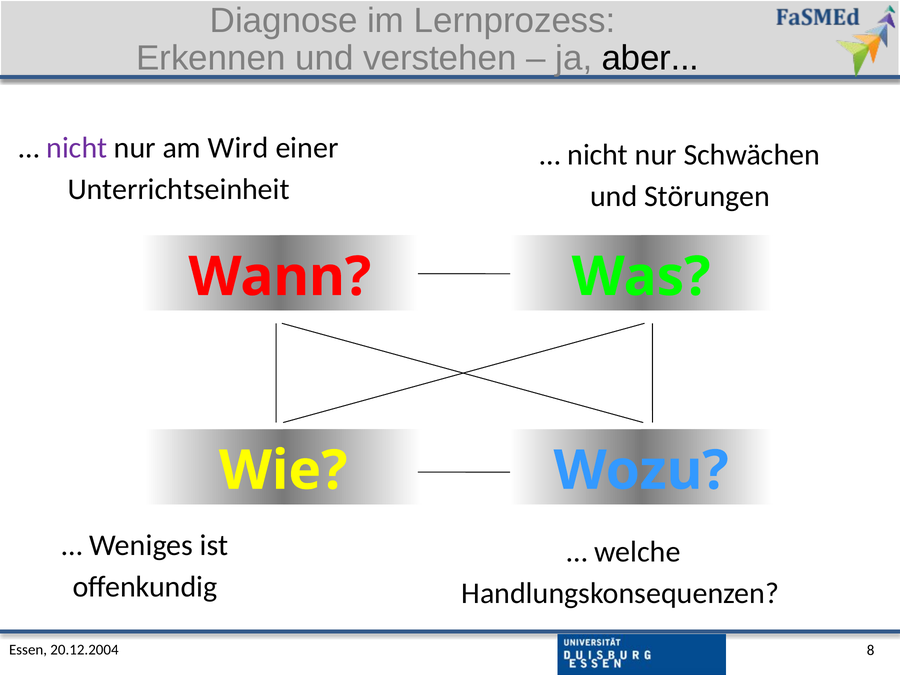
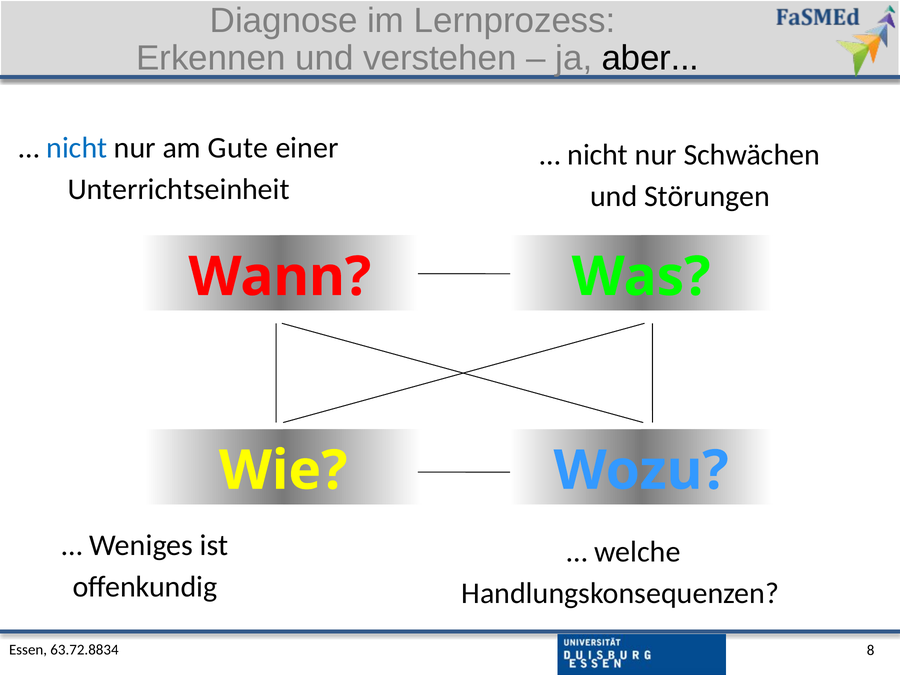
nicht at (77, 148) colour: purple -> blue
Wird: Wird -> Gute
20.12.2004: 20.12.2004 -> 63.72.8834
